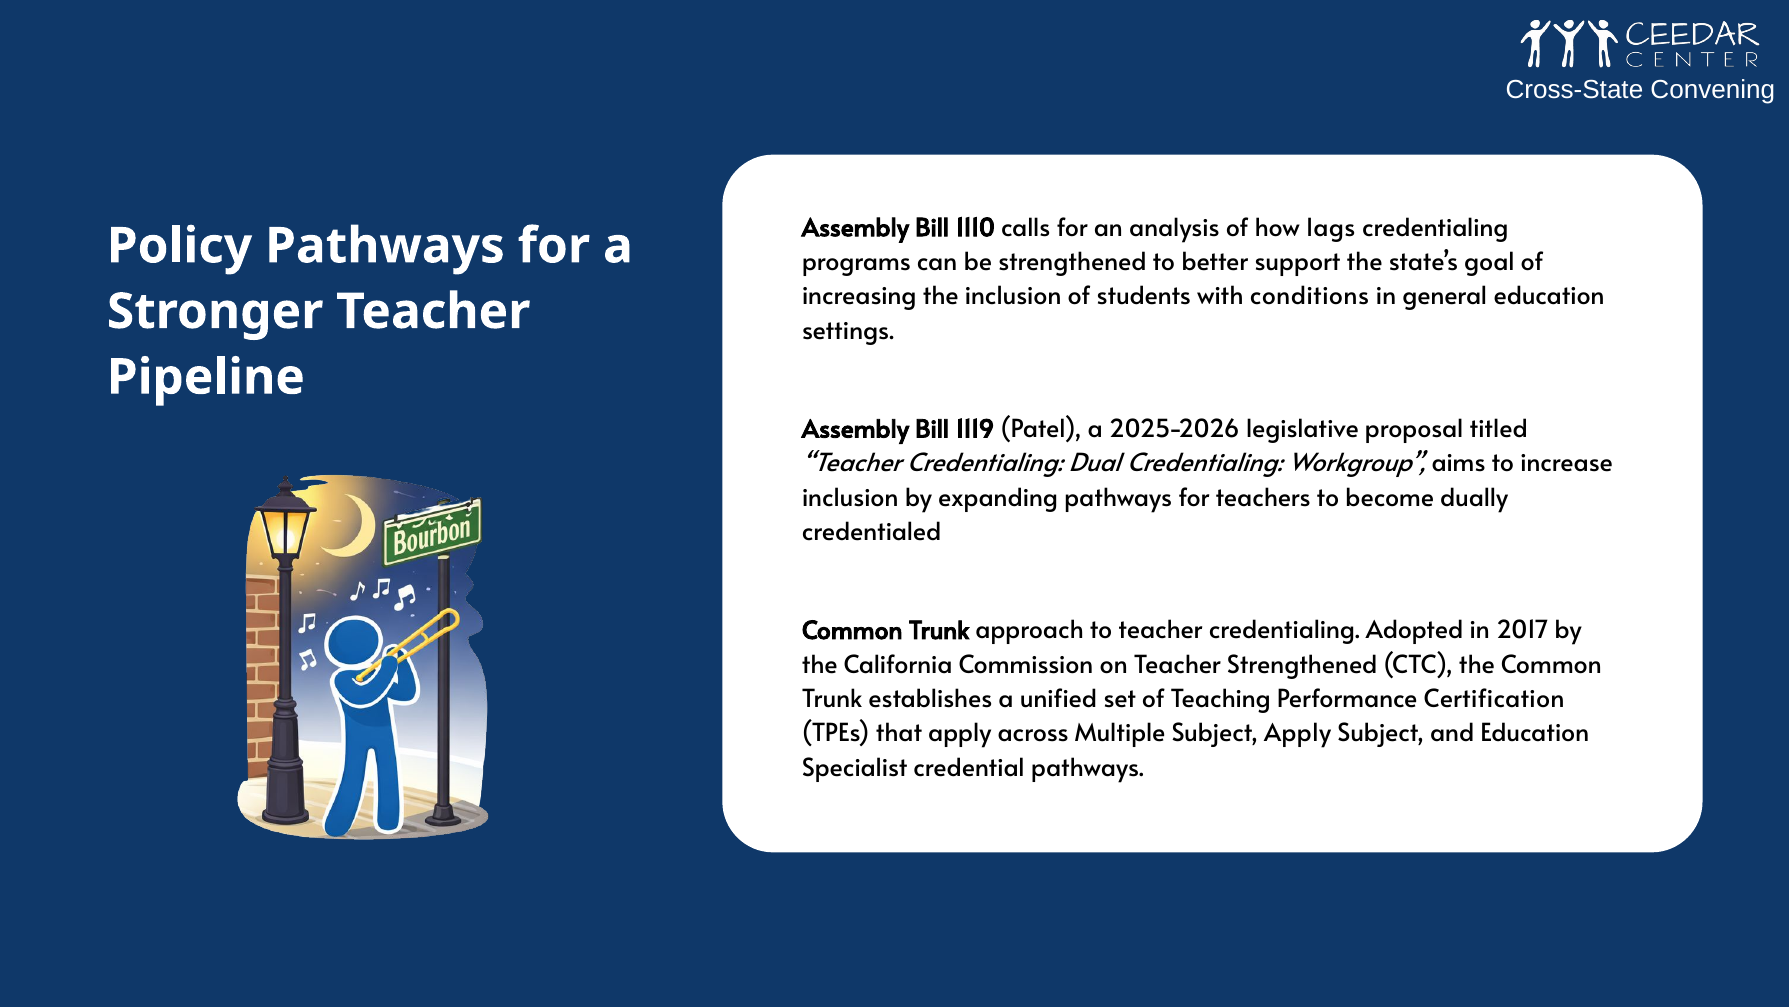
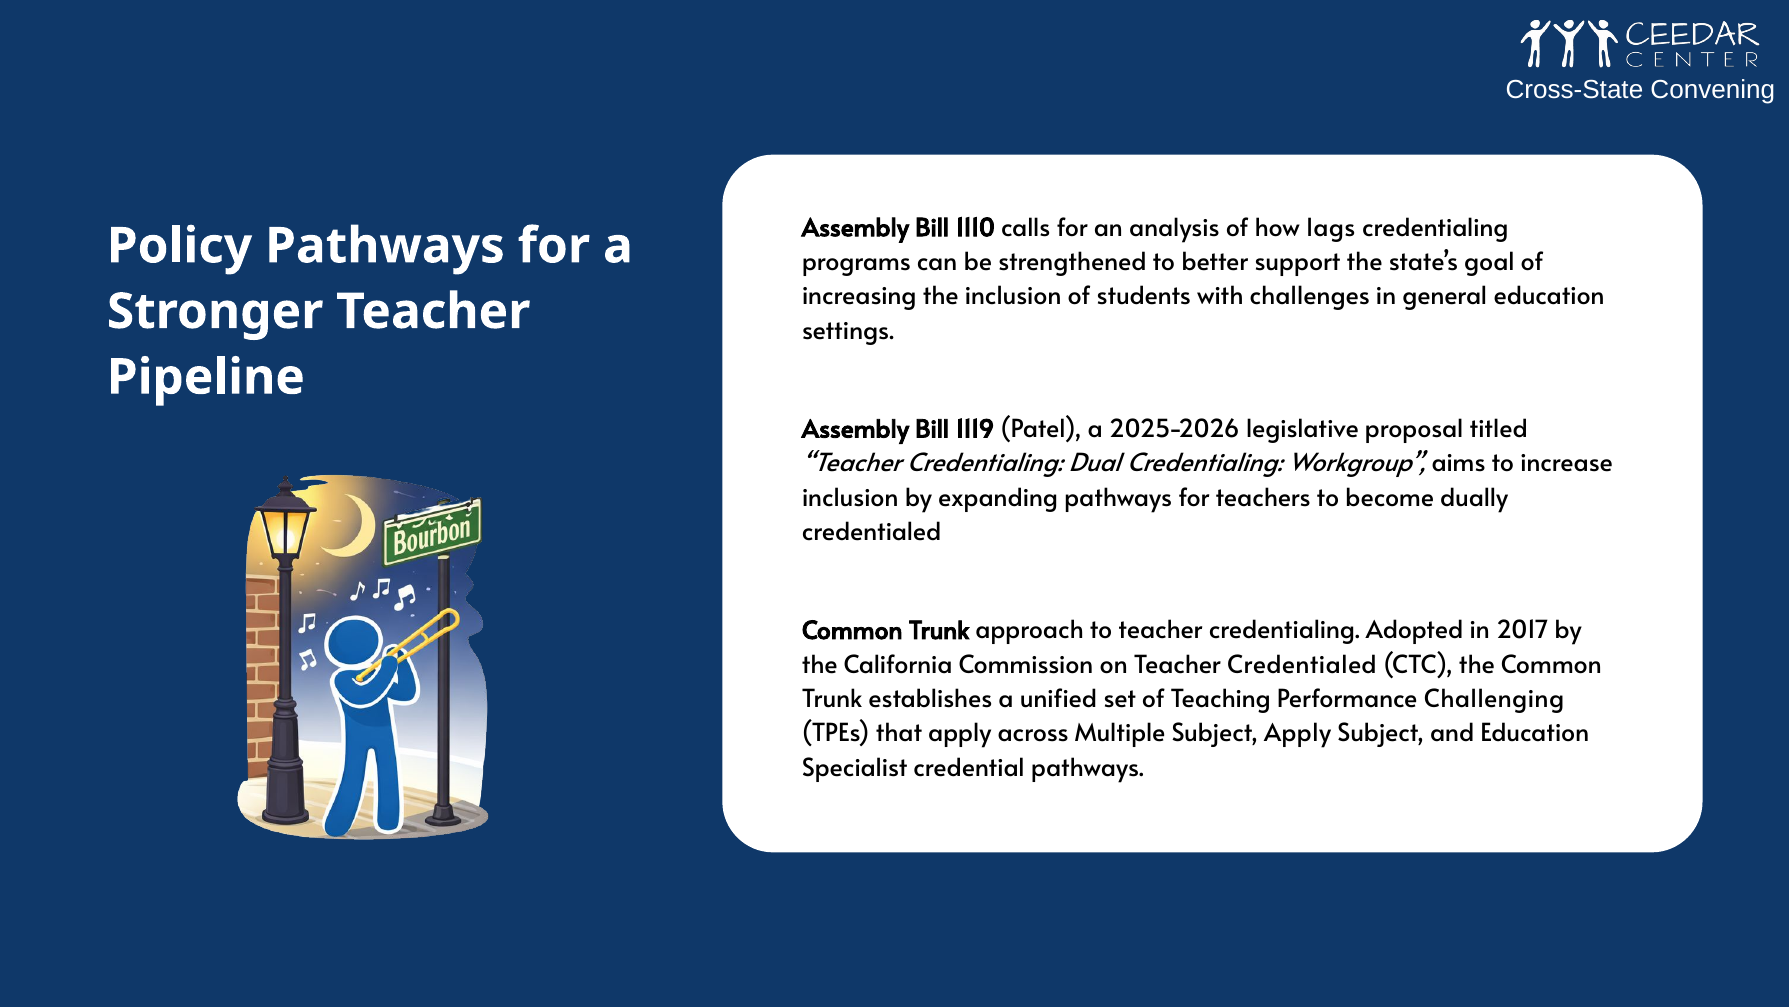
conditions: conditions -> challenges
Teacher Strengthened: Strengthened -> Credentialed
Certification: Certification -> Challenging
